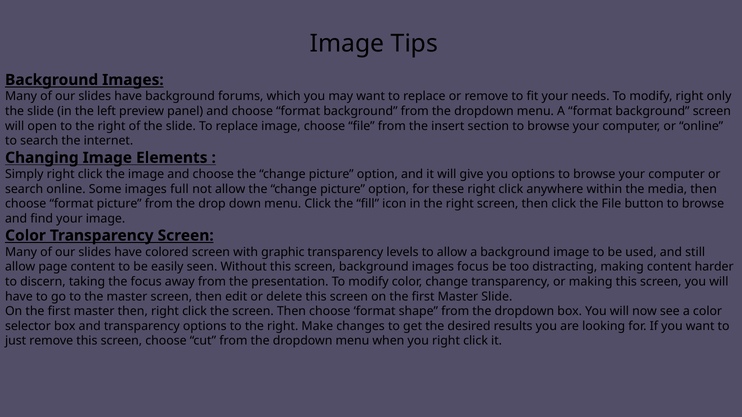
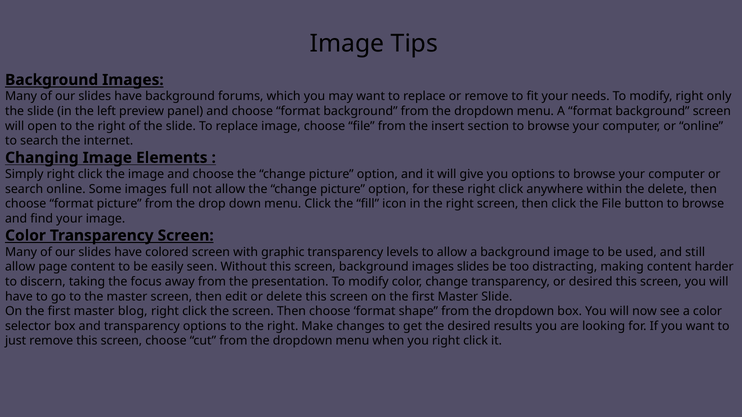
the media: media -> delete
images focus: focus -> slides
or making: making -> desired
master then: then -> blog
